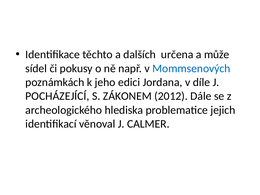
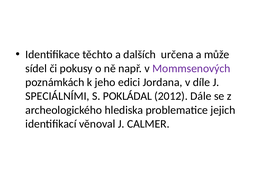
Mommsenových colour: blue -> purple
POCHÁZEJÍCÍ: POCHÁZEJÍCÍ -> SPECIÁLNÍMI
ZÁKONEM: ZÁKONEM -> POKLÁDAL
